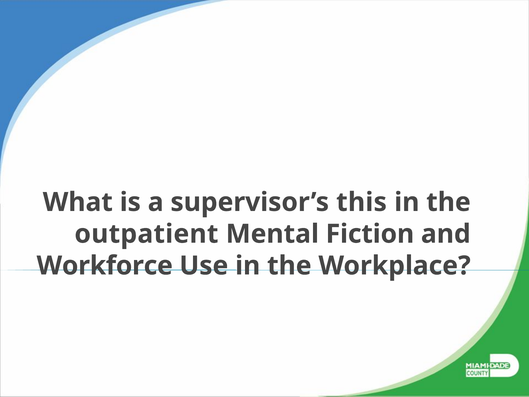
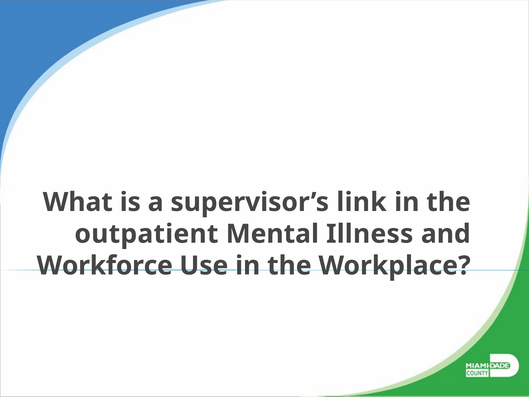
this: this -> link
Fiction: Fiction -> Illness
